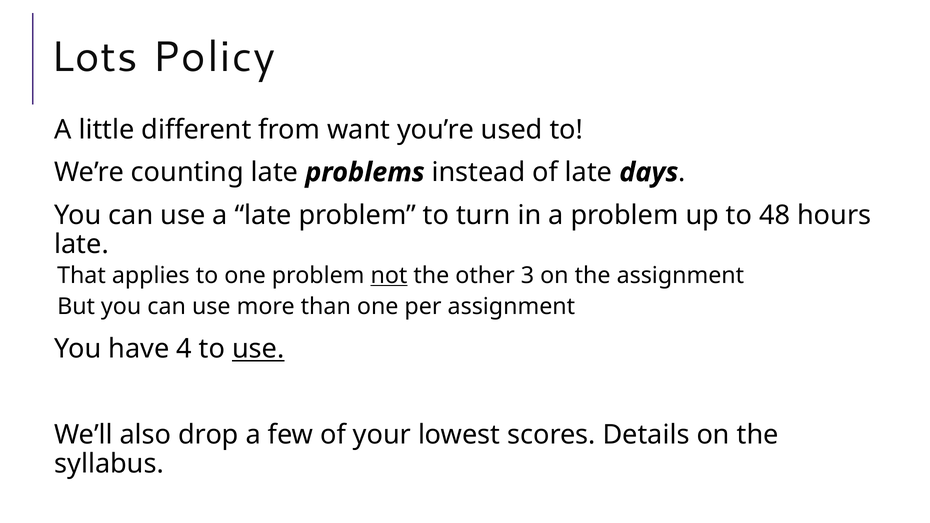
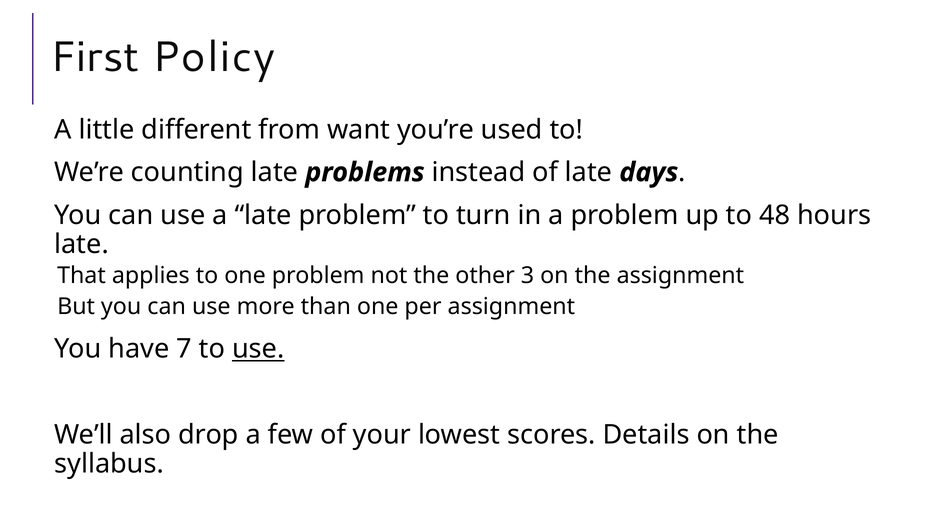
Lots: Lots -> First
not underline: present -> none
4: 4 -> 7
